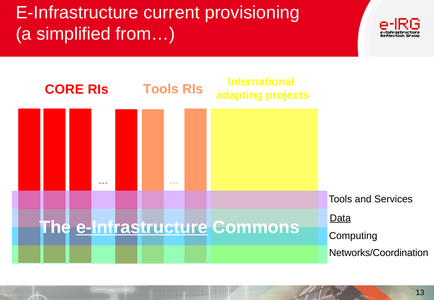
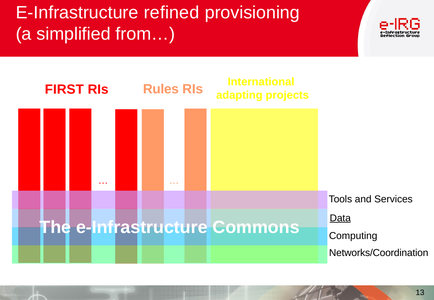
current: current -> refined
CORE: CORE -> FIRST
RIs Tools: Tools -> Rules
e-Infrastructure at (142, 228) underline: present -> none
